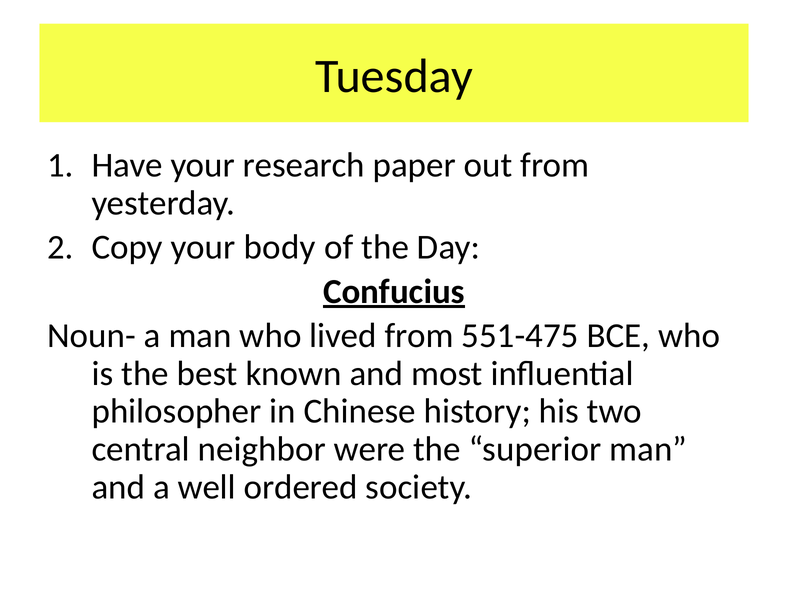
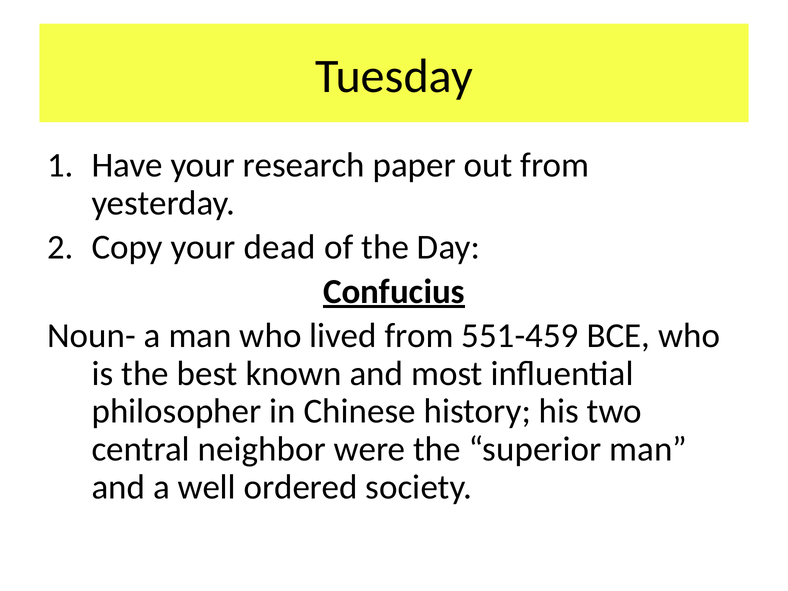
body: body -> dead
551-475: 551-475 -> 551-459
